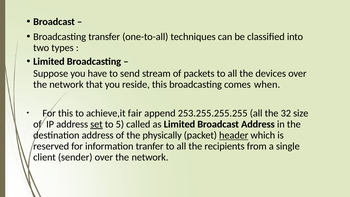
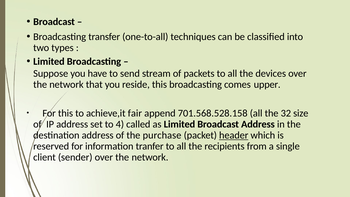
when: when -> upper
253.255.255.255: 253.255.255.255 -> 701.568.528.158
set underline: present -> none
5: 5 -> 4
physically: physically -> purchase
